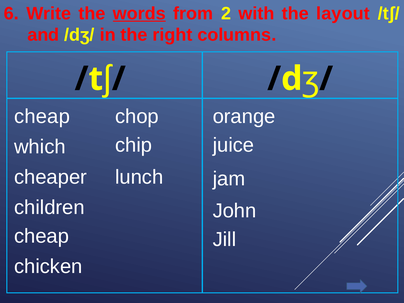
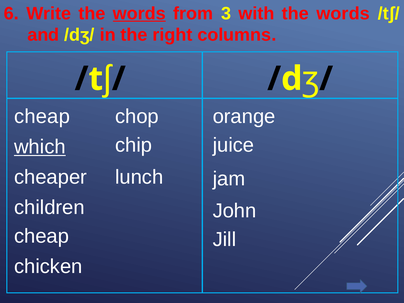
2: 2 -> 3
with the layout: layout -> words
which underline: none -> present
